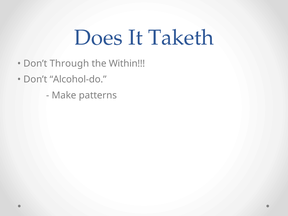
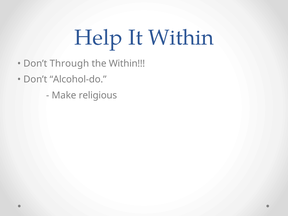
Does: Does -> Help
It Taketh: Taketh -> Within
patterns: patterns -> religious
